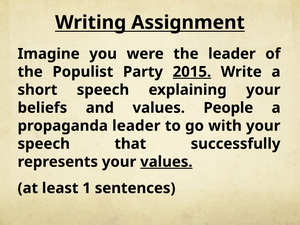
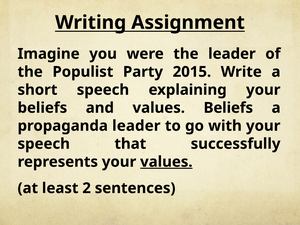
2015 underline: present -> none
values People: People -> Beliefs
1: 1 -> 2
